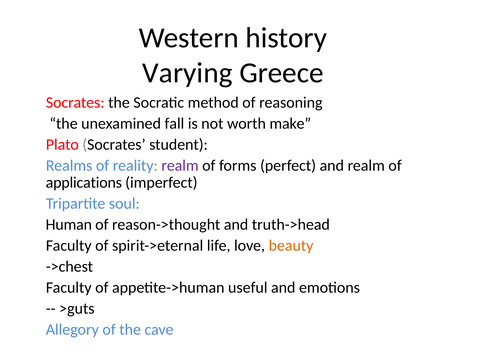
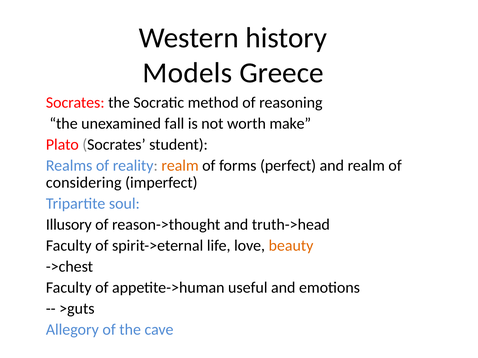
Varying: Varying -> Models
realm at (180, 166) colour: purple -> orange
applications: applications -> considering
Human: Human -> Illusory
